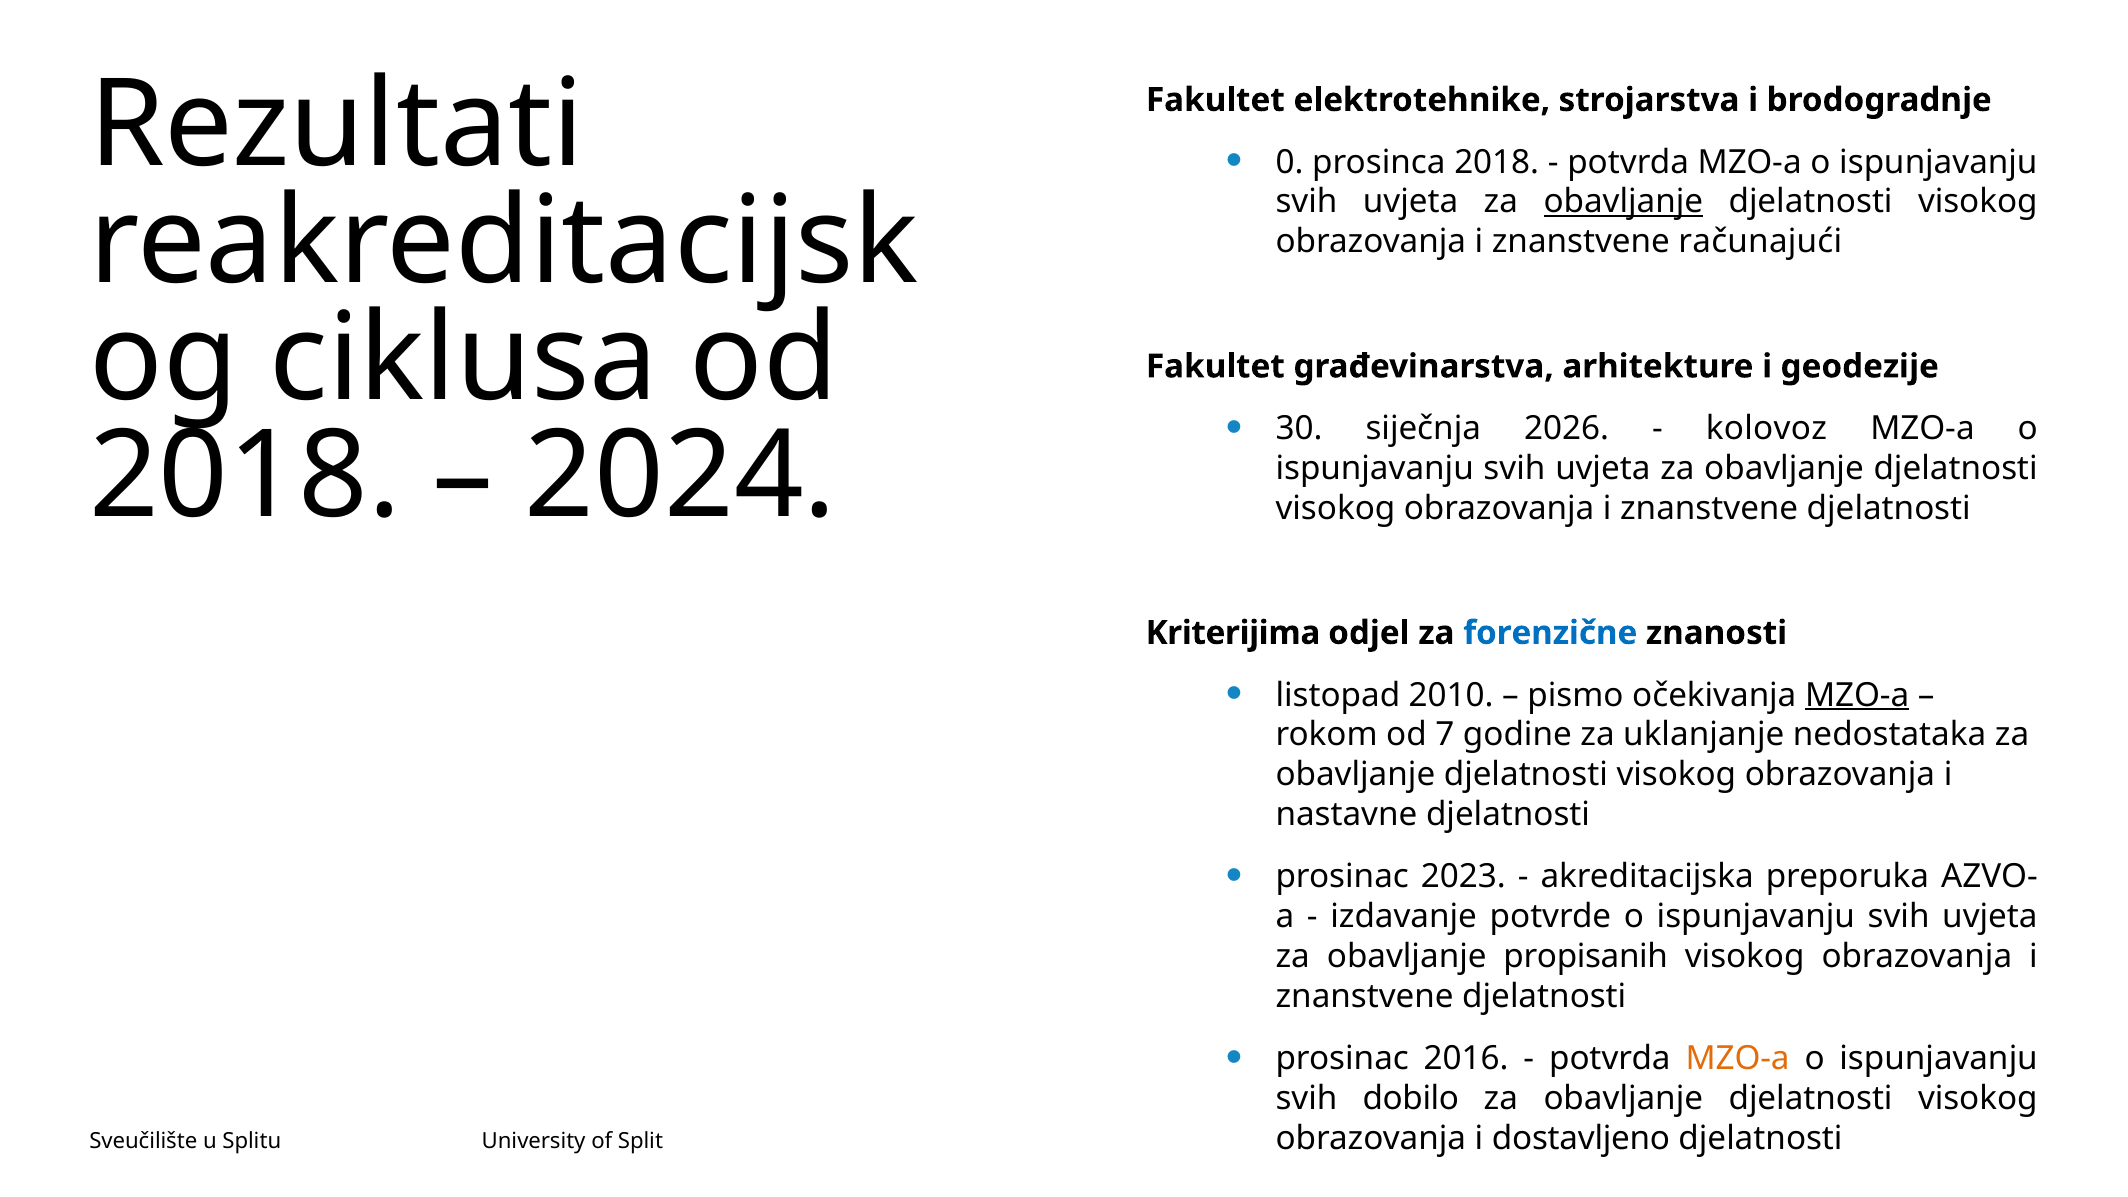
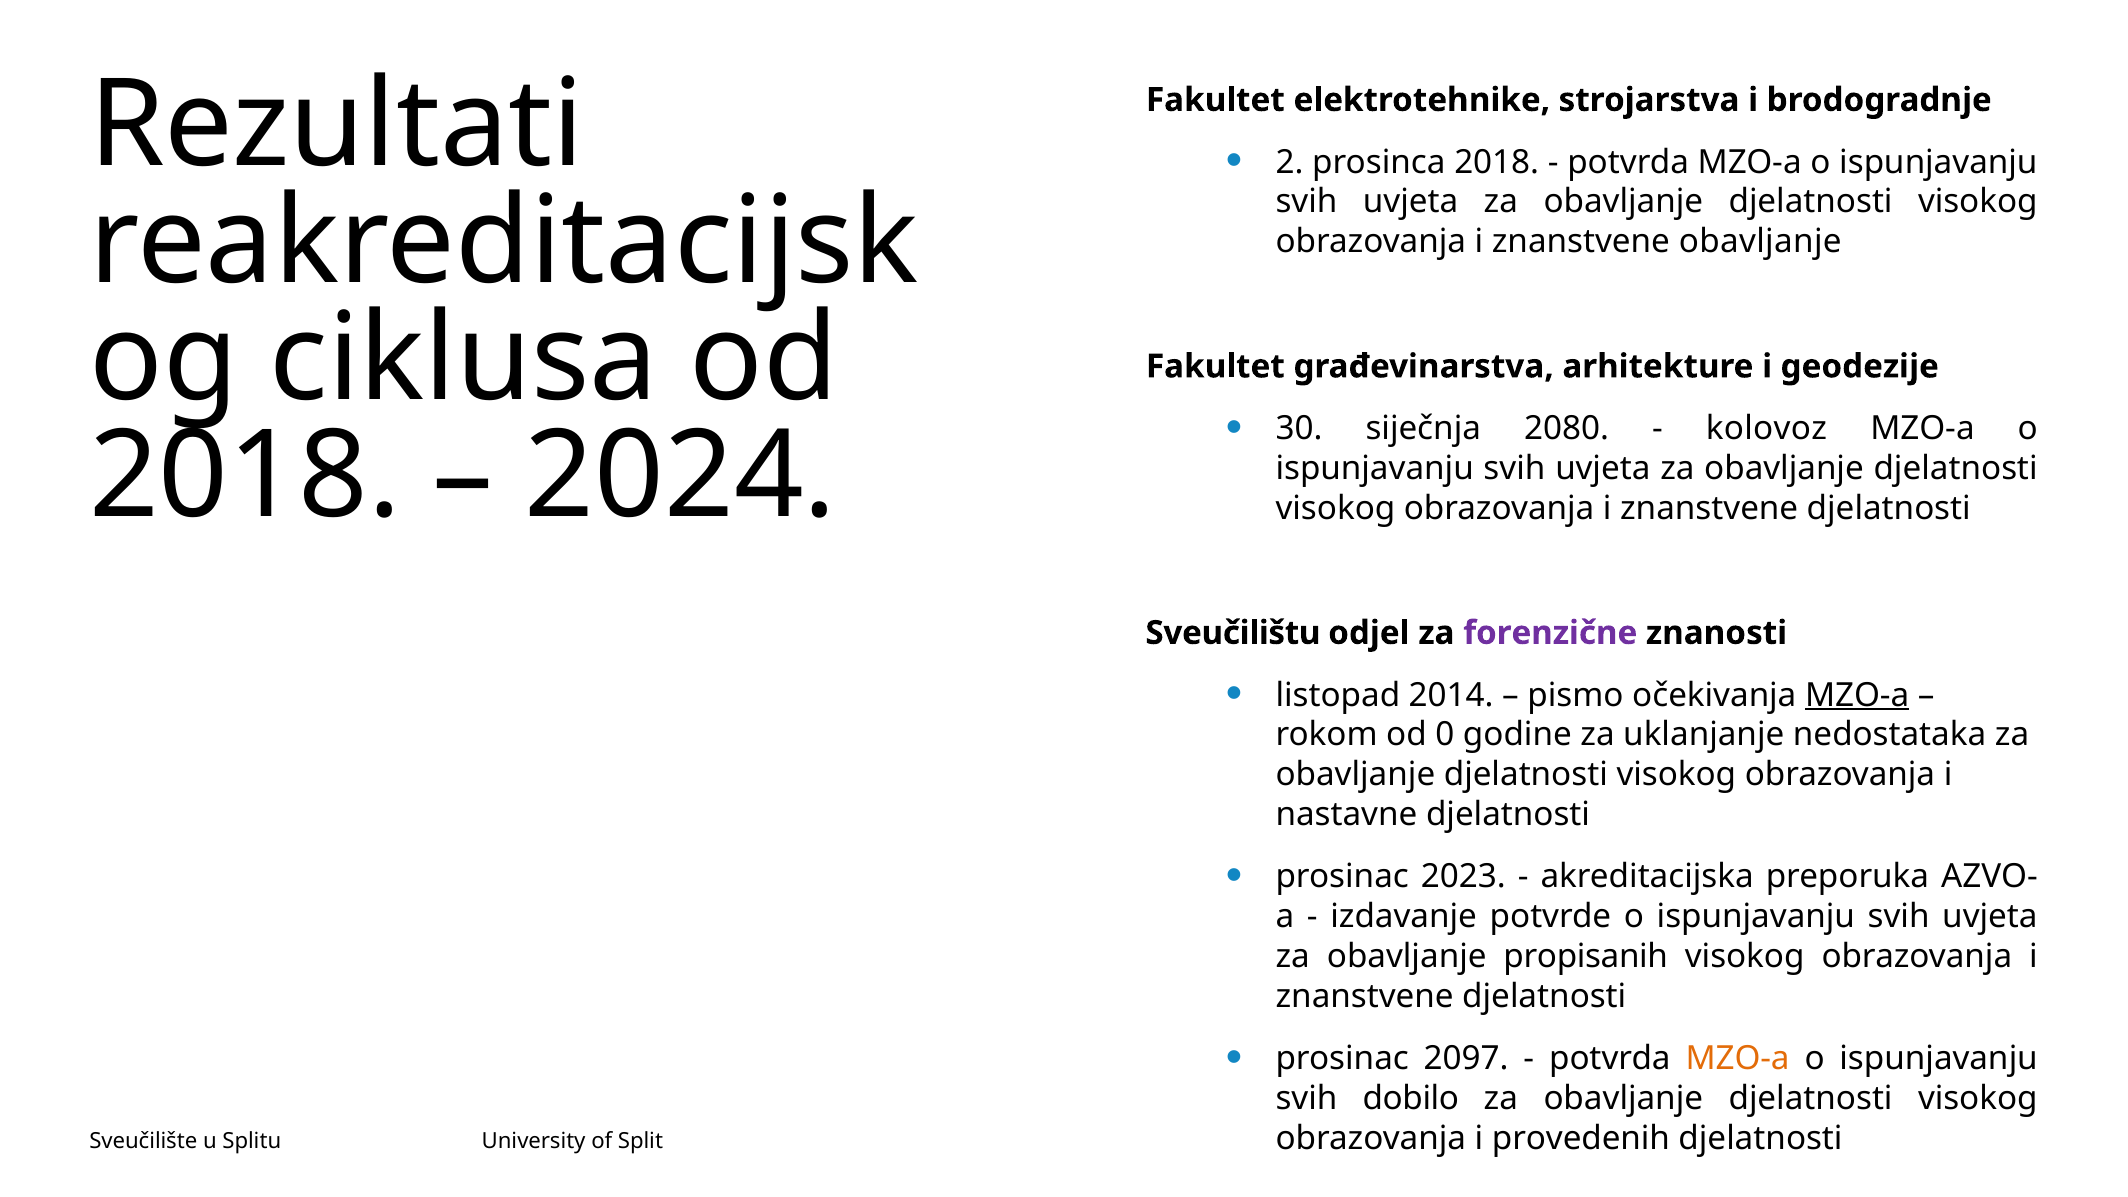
0: 0 -> 2
obavljanje at (1623, 202) underline: present -> none
znanstvene računajući: računajući -> obavljanje
2026: 2026 -> 2080
Kriterijima: Kriterijima -> Sveučilištu
forenzične colour: blue -> purple
2010: 2010 -> 2014
7: 7 -> 0
2016: 2016 -> 2097
dostavljeno: dostavljeno -> provedenih
